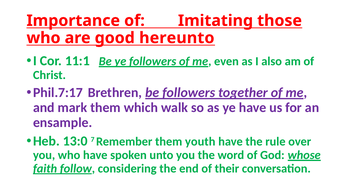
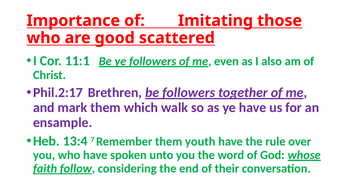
hereunto: hereunto -> scattered
Phil.7:17: Phil.7:17 -> Phil.2:17
13:0: 13:0 -> 13:4
